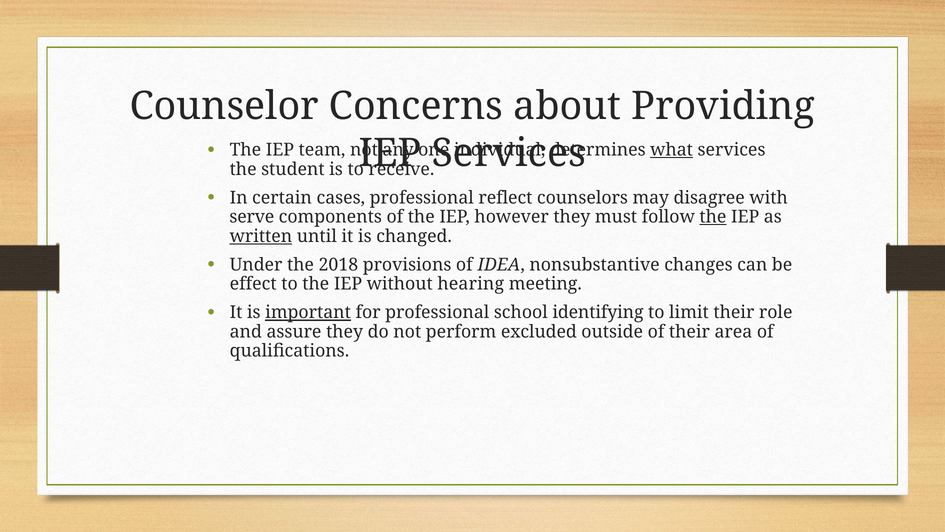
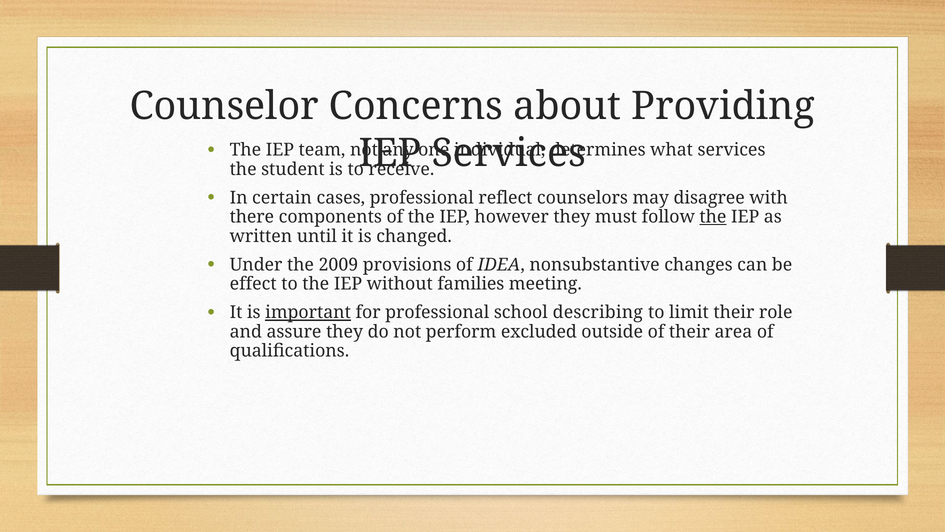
what underline: present -> none
serve: serve -> there
written underline: present -> none
2018: 2018 -> 2009
hearing: hearing -> families
identifying: identifying -> describing
